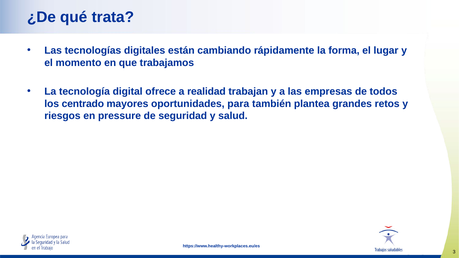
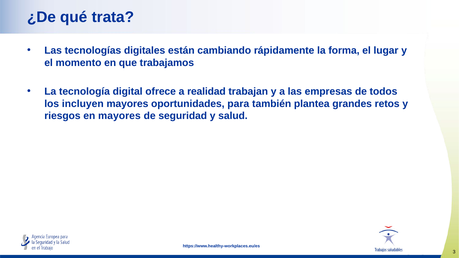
centrado: centrado -> incluyen
en pressure: pressure -> mayores
